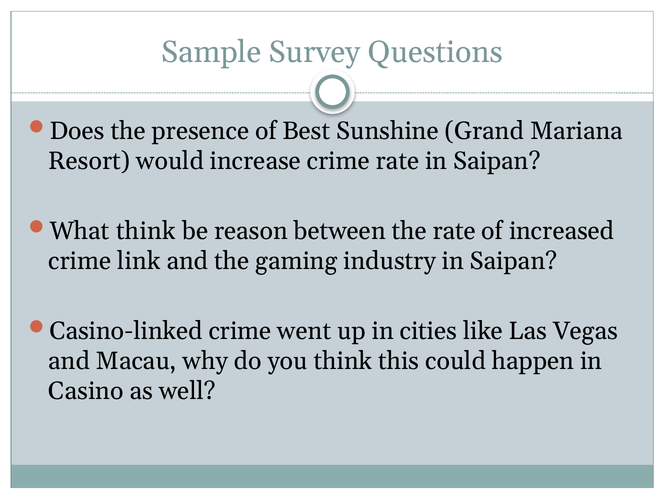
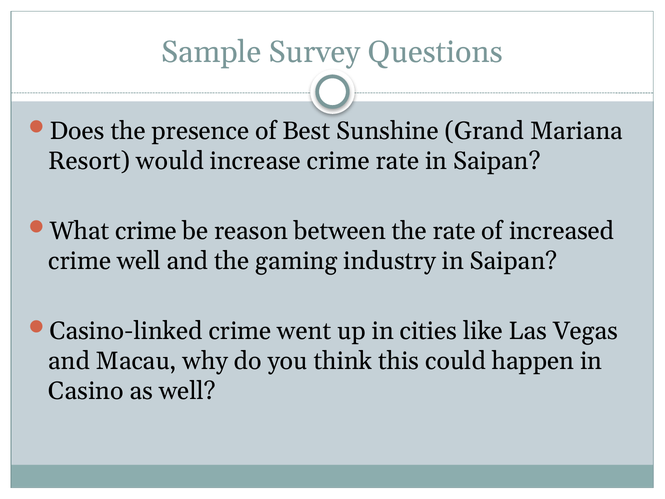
What think: think -> crime
crime link: link -> well
